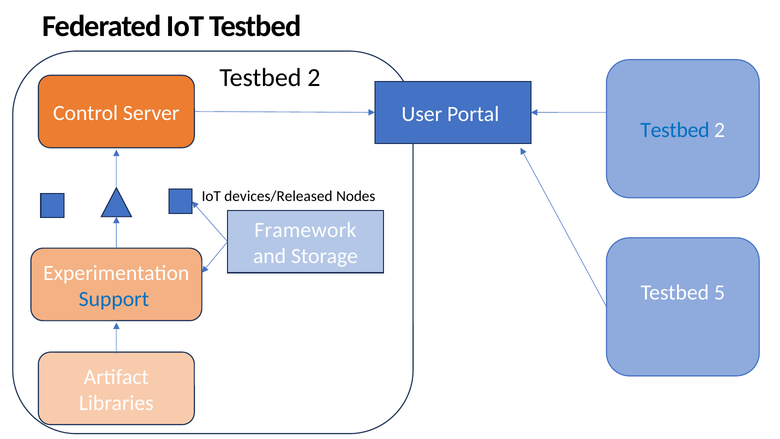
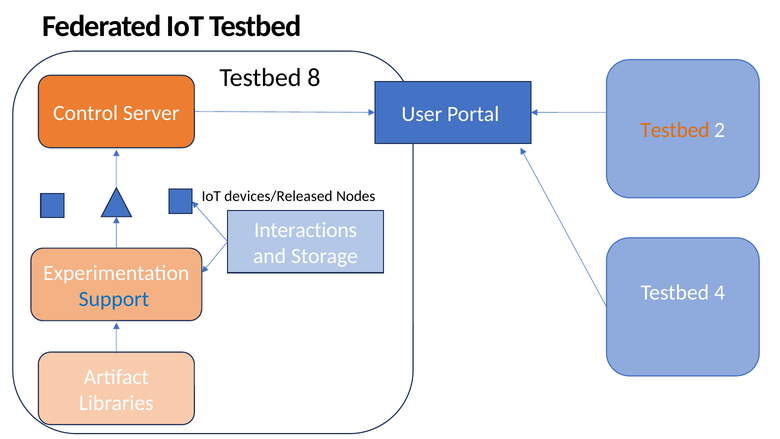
2 at (314, 78): 2 -> 8
Testbed at (675, 130) colour: blue -> orange
Framework: Framework -> Interactions
5: 5 -> 4
